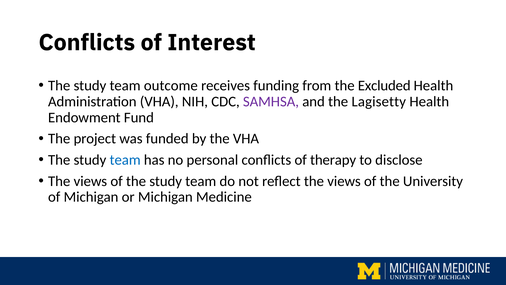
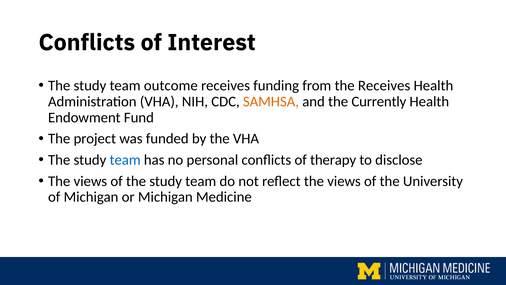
the Excluded: Excluded -> Receives
SAMHSA colour: purple -> orange
Lagisetty: Lagisetty -> Currently
